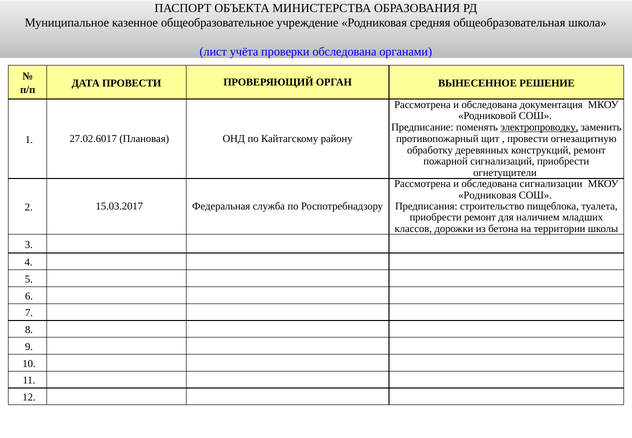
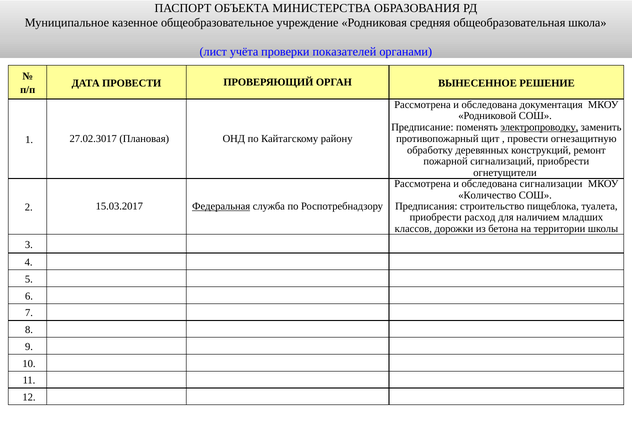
проверки обследована: обследована -> показателей
27.02.6017: 27.02.6017 -> 27.02.3017
Родниковая at (487, 195): Родниковая -> Количество
Федеральная underline: none -> present
приобрести ремонт: ремонт -> расход
